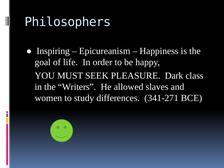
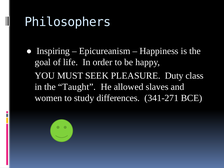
Dark: Dark -> Duty
Writers: Writers -> Taught
